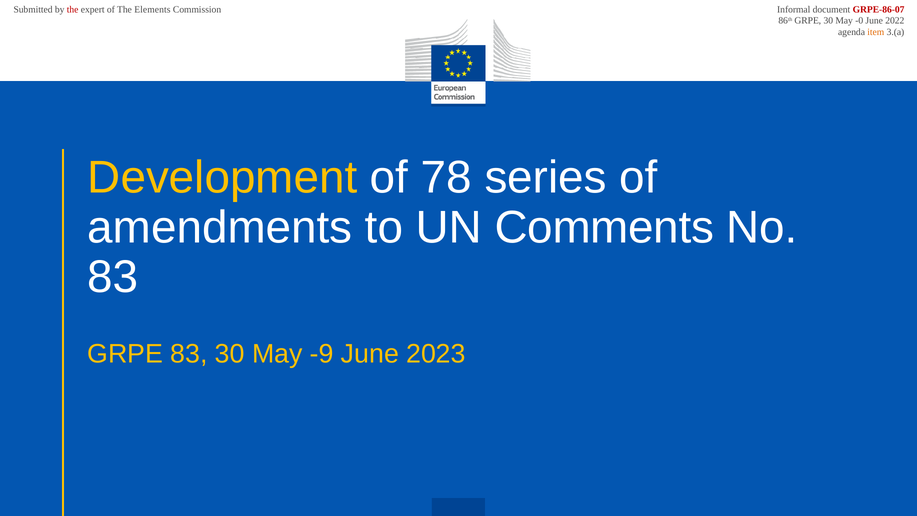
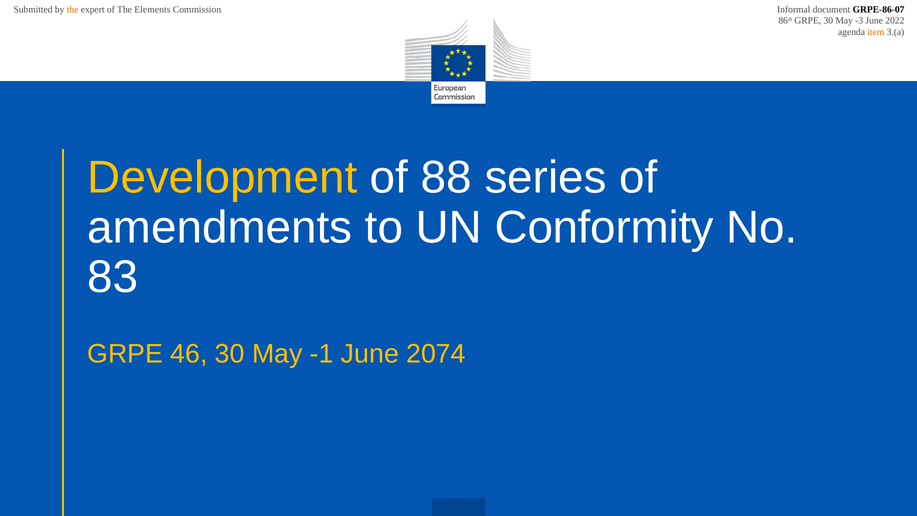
the at (73, 9) colour: red -> orange
GRPE-86-07 colour: red -> black
-0: -0 -> -3
78: 78 -> 88
Comments: Comments -> Conformity
GRPE 83: 83 -> 46
-9: -9 -> -1
2023: 2023 -> 2074
